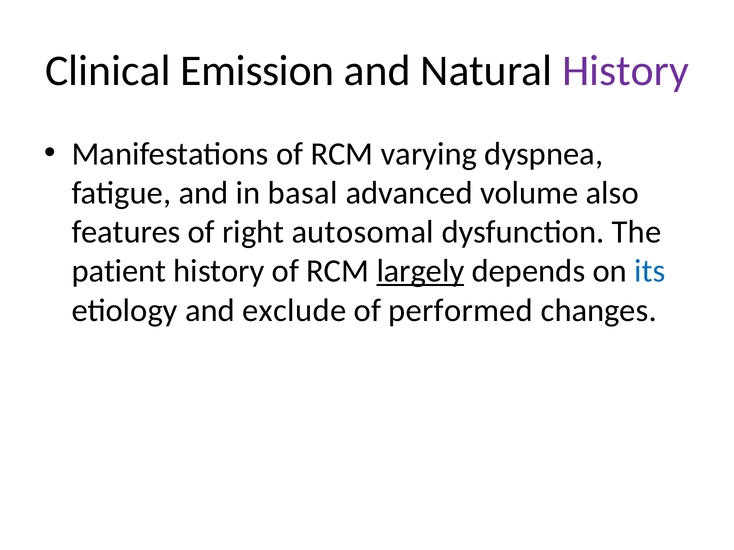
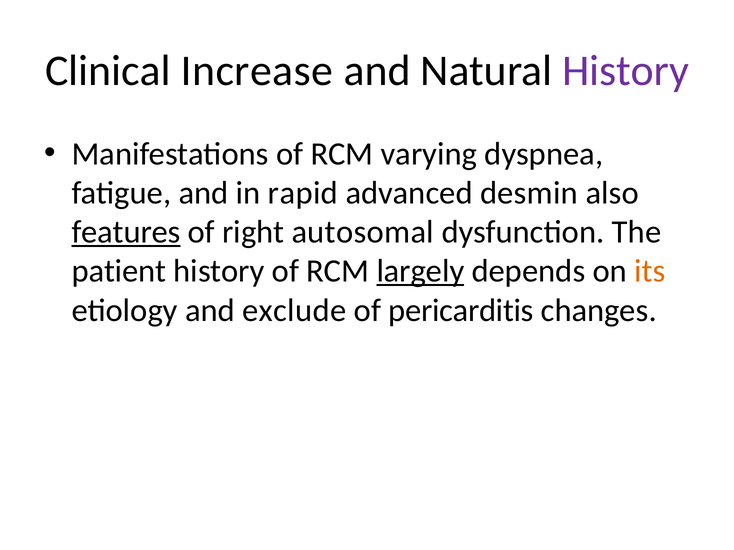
Emission: Emission -> Increase
basal: basal -> rapid
volume: volume -> desmin
features underline: none -> present
its colour: blue -> orange
performed: performed -> pericarditis
